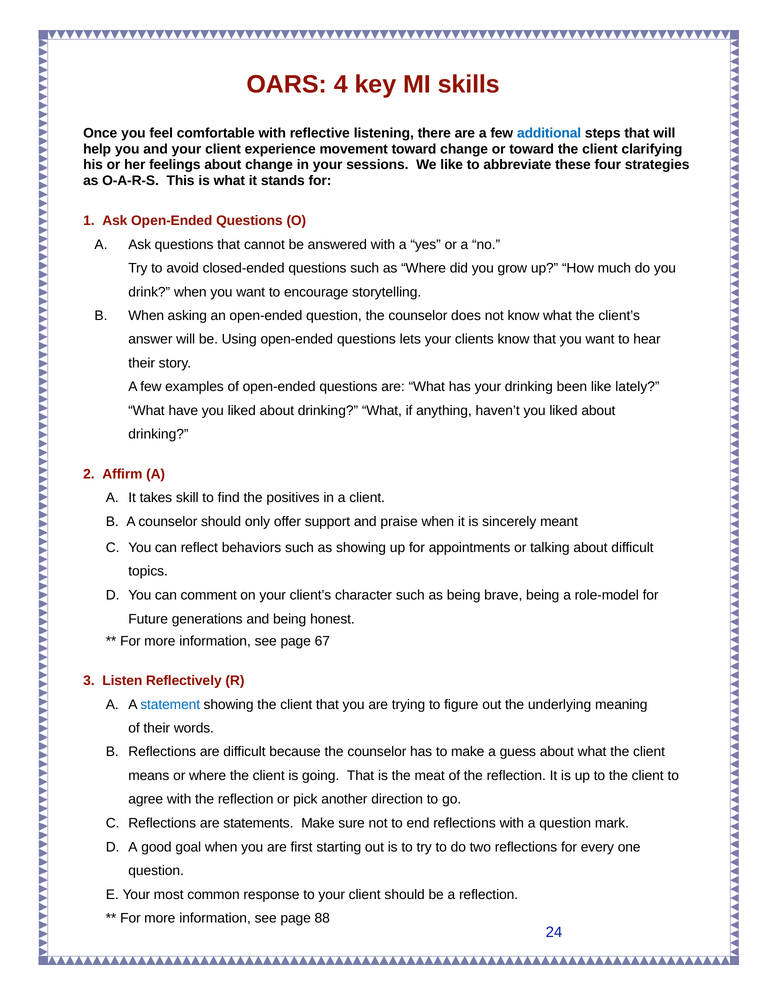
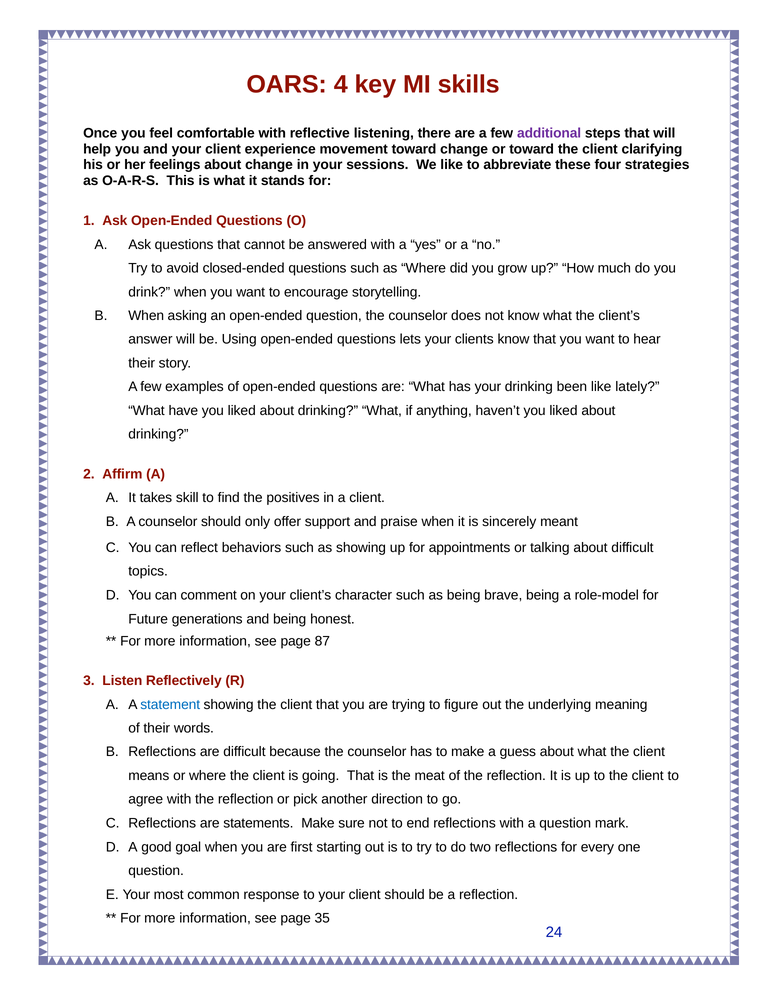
additional colour: blue -> purple
67: 67 -> 87
88: 88 -> 35
